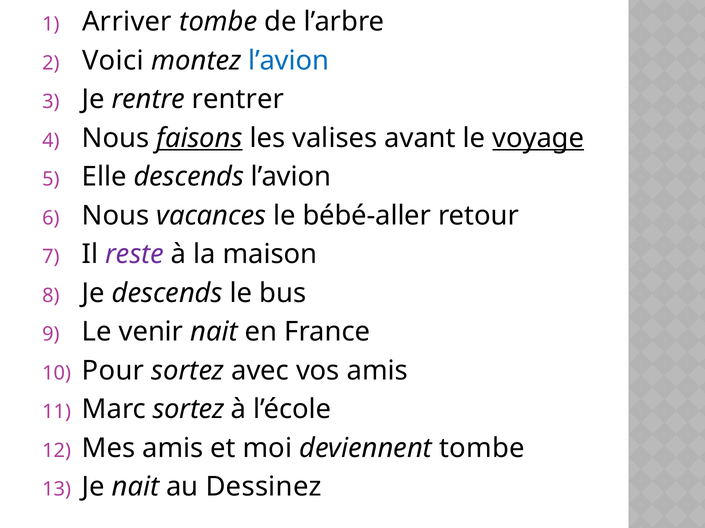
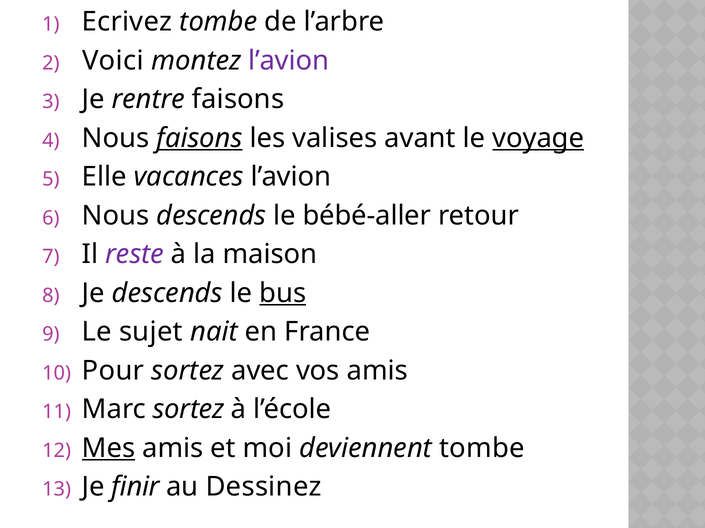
Arriver: Arriver -> Ecrivez
l’avion at (289, 61) colour: blue -> purple
rentre rentrer: rentrer -> faisons
Elle descends: descends -> vacances
Nous vacances: vacances -> descends
bus underline: none -> present
venir: venir -> sujet
Mes underline: none -> present
Je nait: nait -> finir
